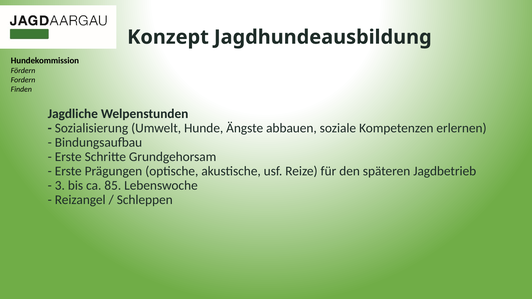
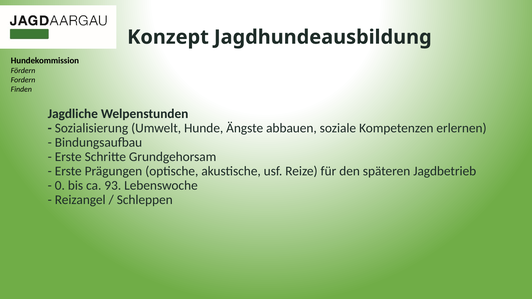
3: 3 -> 0
85: 85 -> 93
